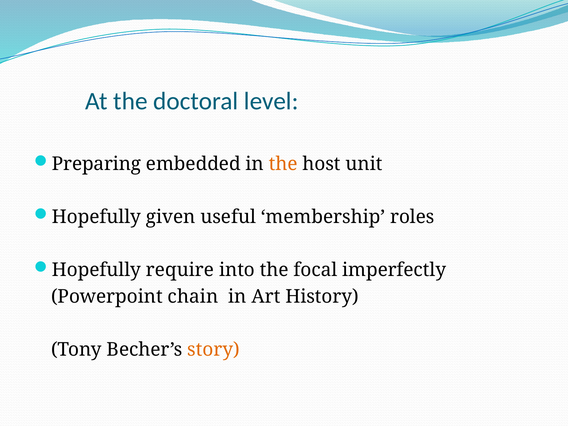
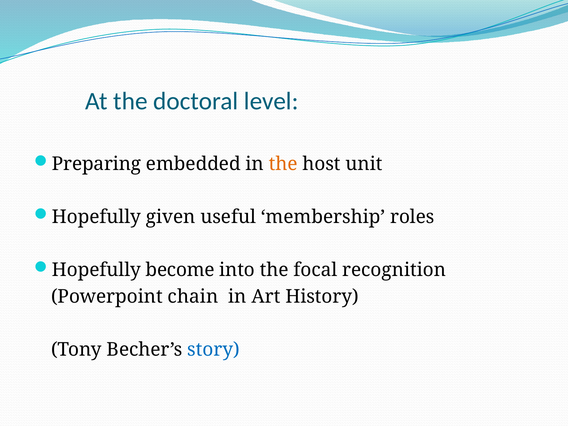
require: require -> become
imperfectly: imperfectly -> recognition
story colour: orange -> blue
